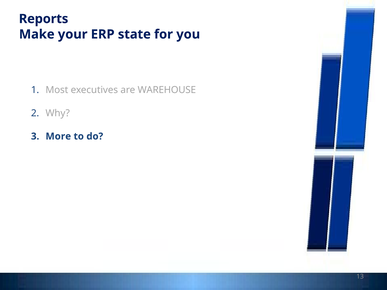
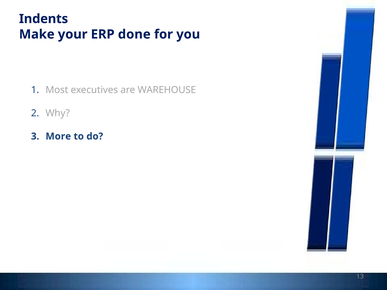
Reports: Reports -> Indents
state: state -> done
